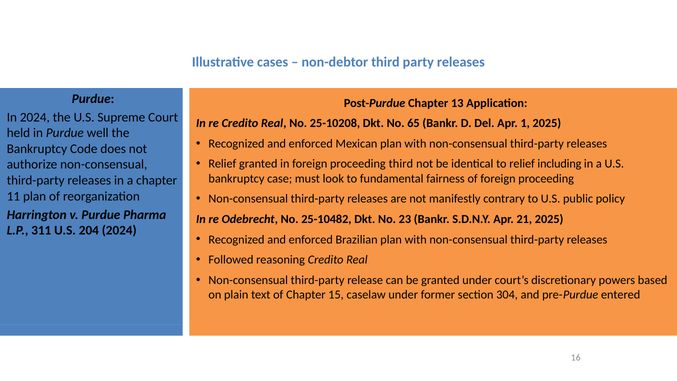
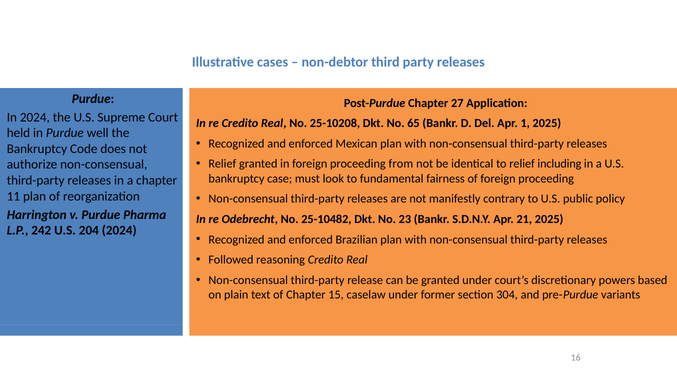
13: 13 -> 27
proceeding third: third -> from
311: 311 -> 242
entered: entered -> variants
